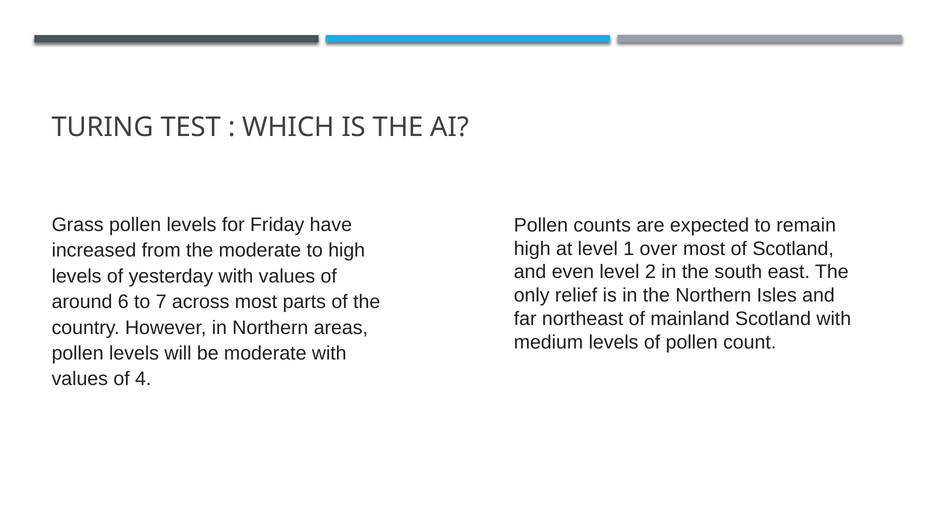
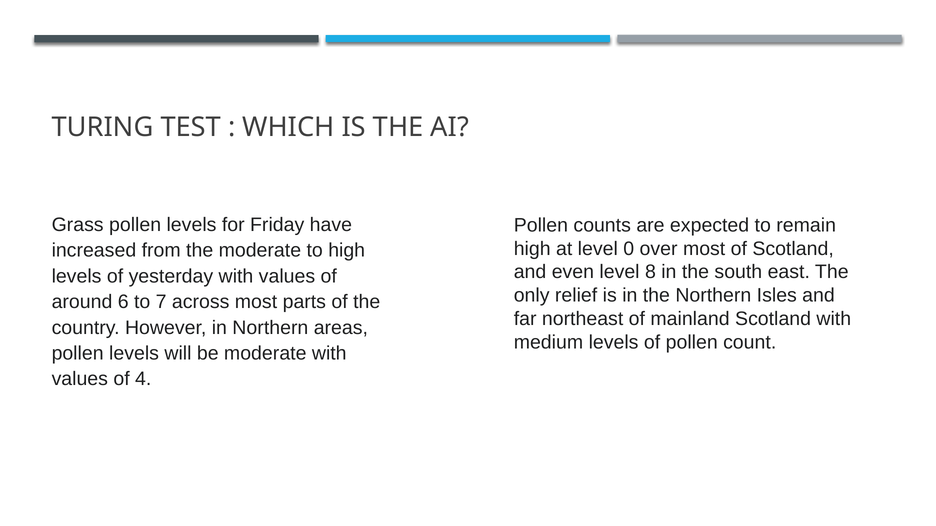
1: 1 -> 0
2: 2 -> 8
